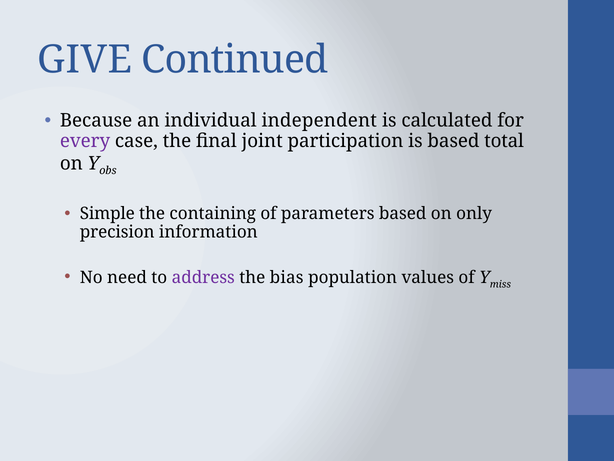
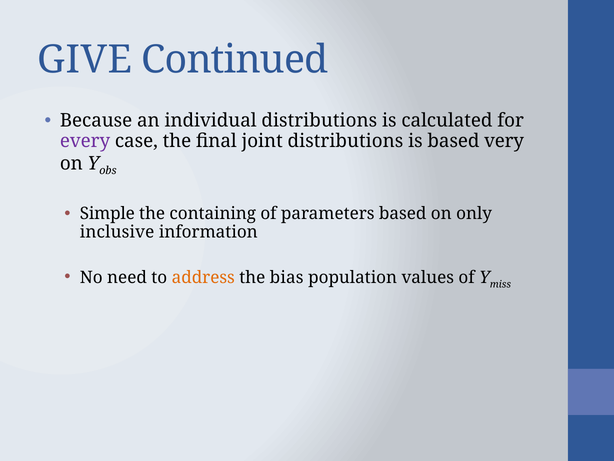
individual independent: independent -> distributions
joint participation: participation -> distributions
total: total -> very
precision: precision -> inclusive
address colour: purple -> orange
